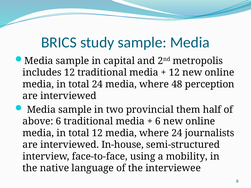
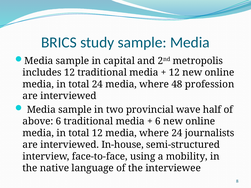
perception: perception -> profession
them: them -> wave
